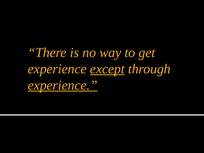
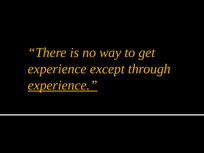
except underline: present -> none
